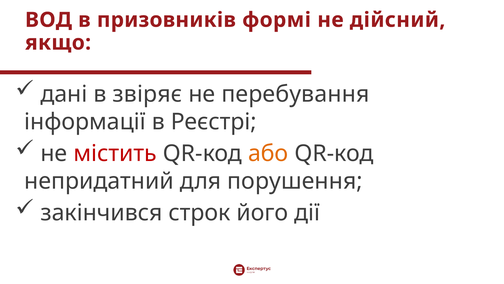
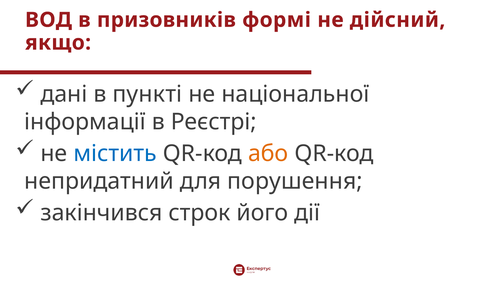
звіряє: звіряє -> пункті
перебування: перебування -> національної
містить colour: red -> blue
